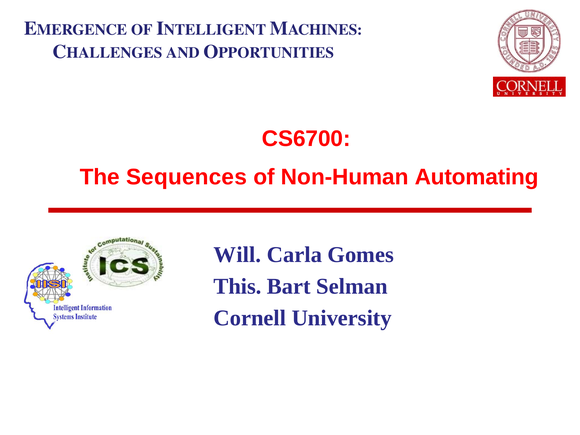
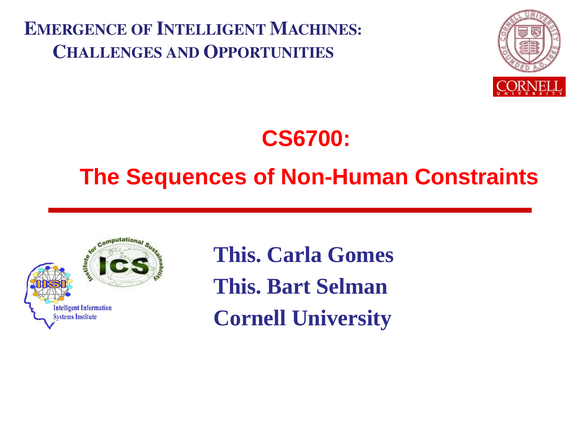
Automating: Automating -> Constraints
Will at (237, 255): Will -> This
